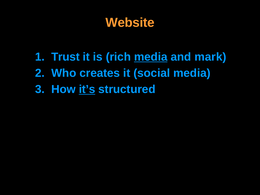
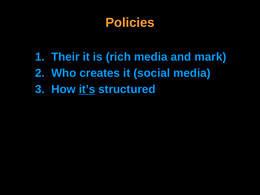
Website: Website -> Policies
Trust: Trust -> Their
media at (151, 57) underline: present -> none
